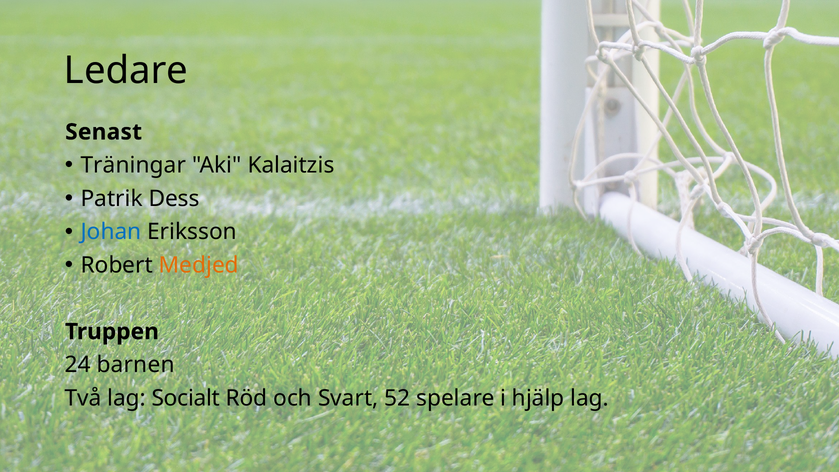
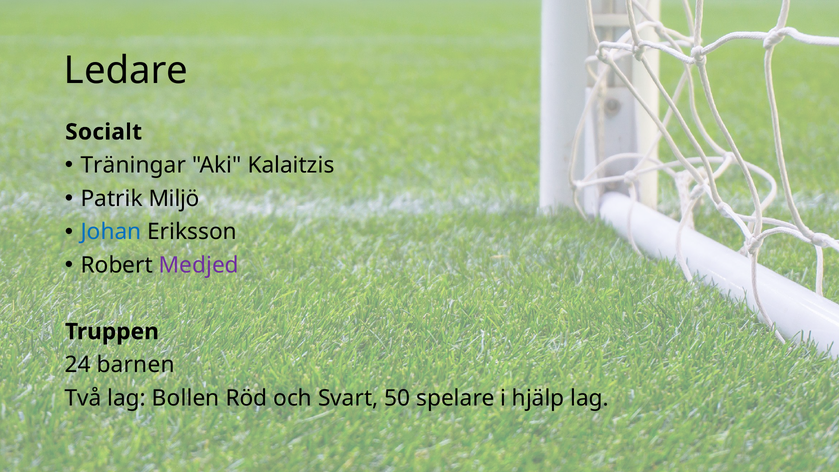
Senast: Senast -> Socialt
Dess: Dess -> Miljö
Medjed colour: orange -> purple
Socialt: Socialt -> Bollen
52: 52 -> 50
